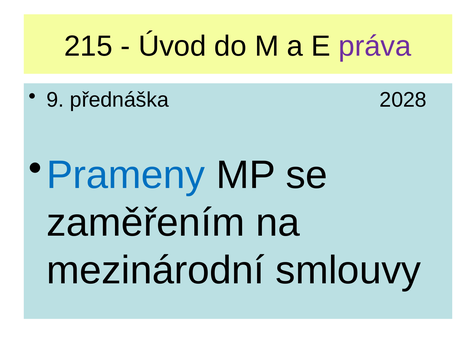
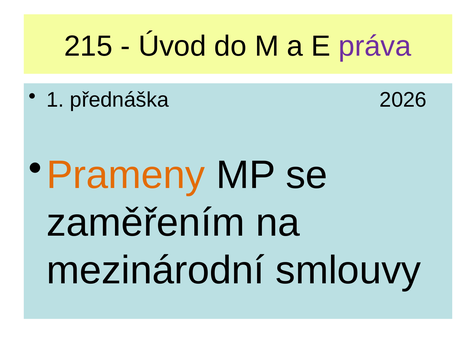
9: 9 -> 1
2028: 2028 -> 2026
Prameny colour: blue -> orange
